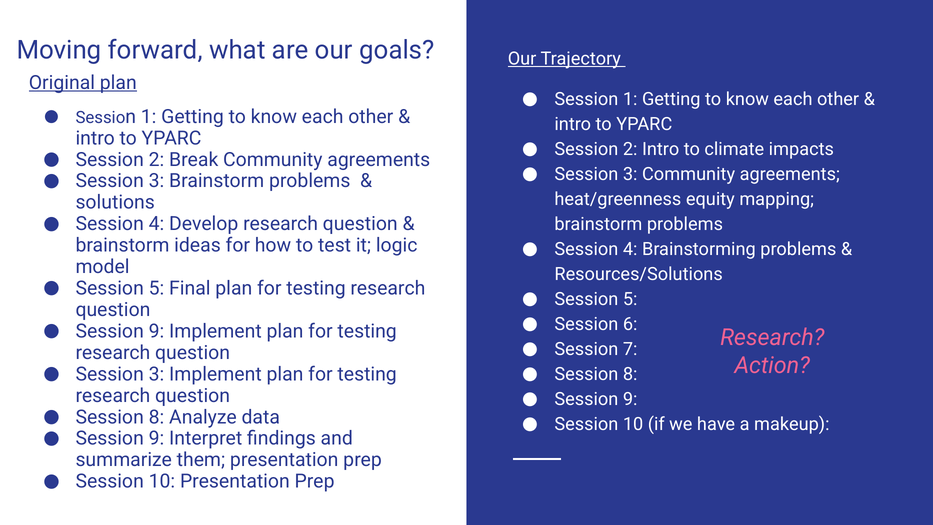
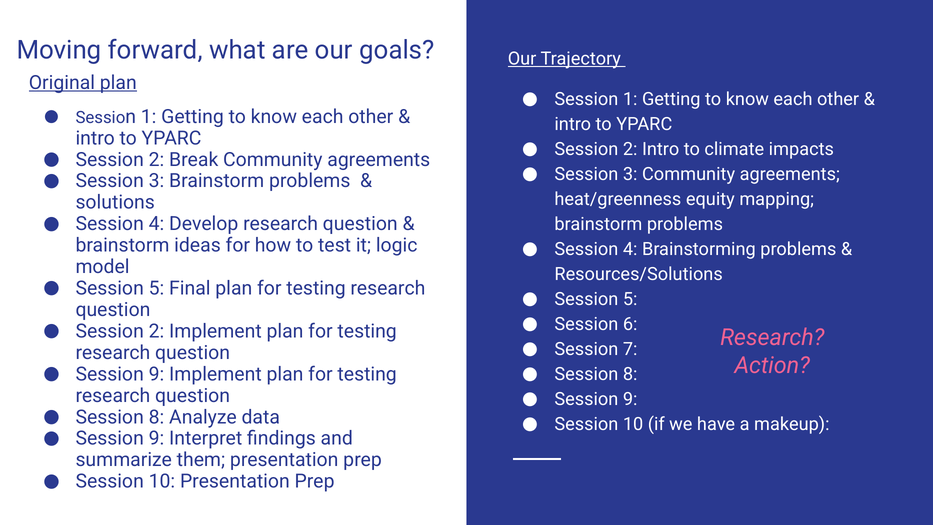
9 at (156, 331): 9 -> 2
3 at (156, 374): 3 -> 9
